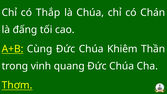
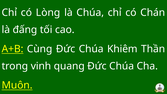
Thắp: Thắp -> Lòng
Thơm: Thơm -> Muôn
